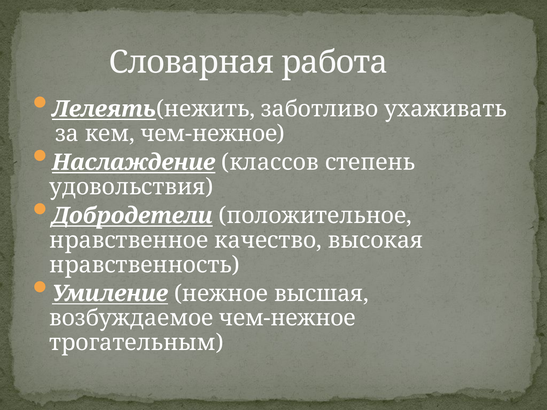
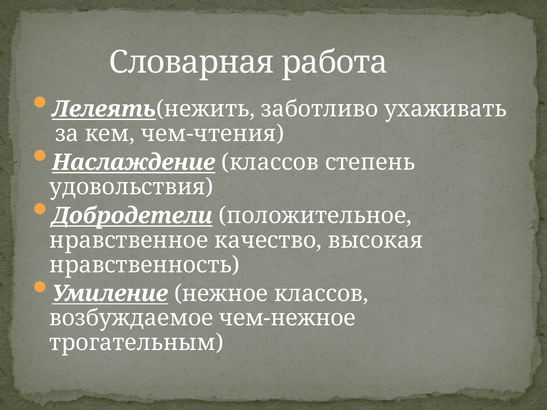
кем чем-нежное: чем-нежное -> чем-чтения
нежное высшая: высшая -> классов
